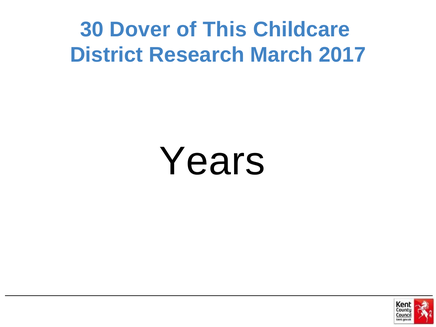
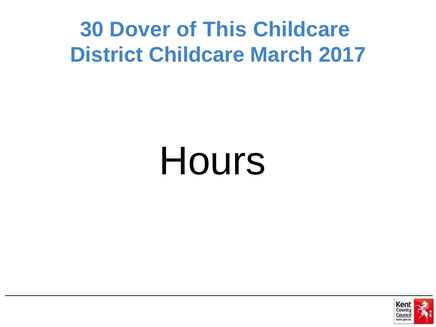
District Research: Research -> Childcare
Years: Years -> Hours
